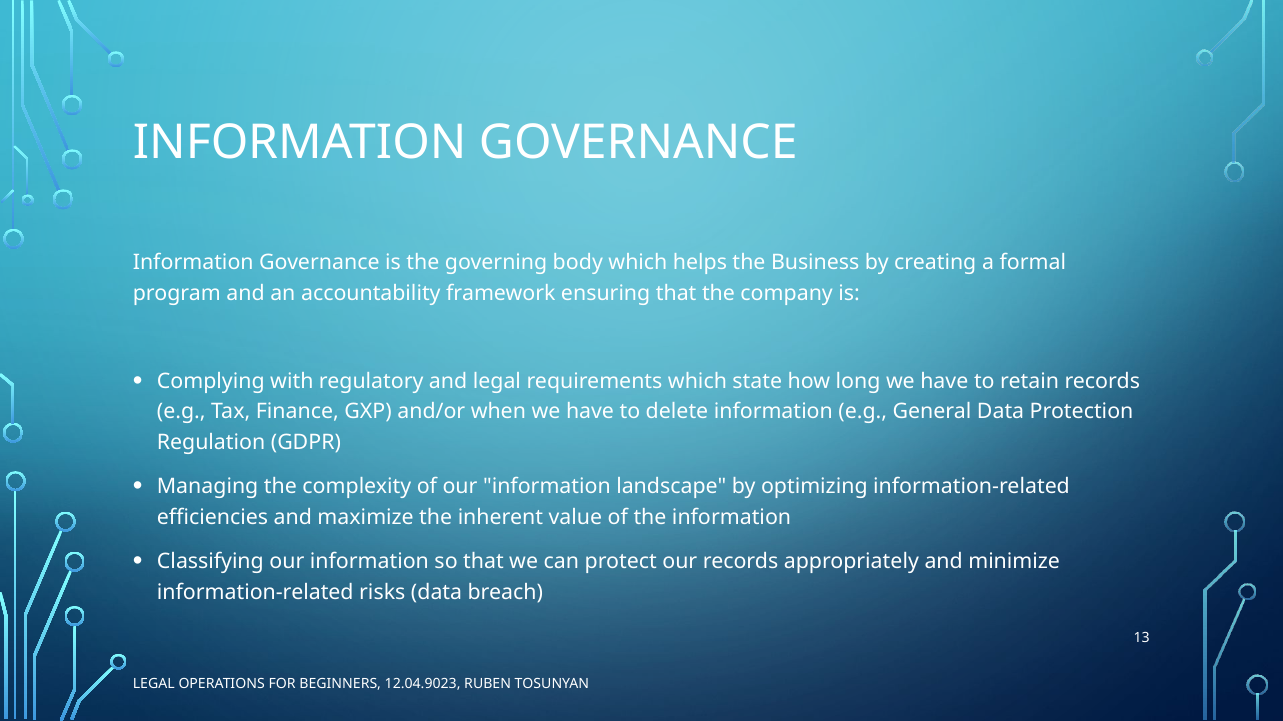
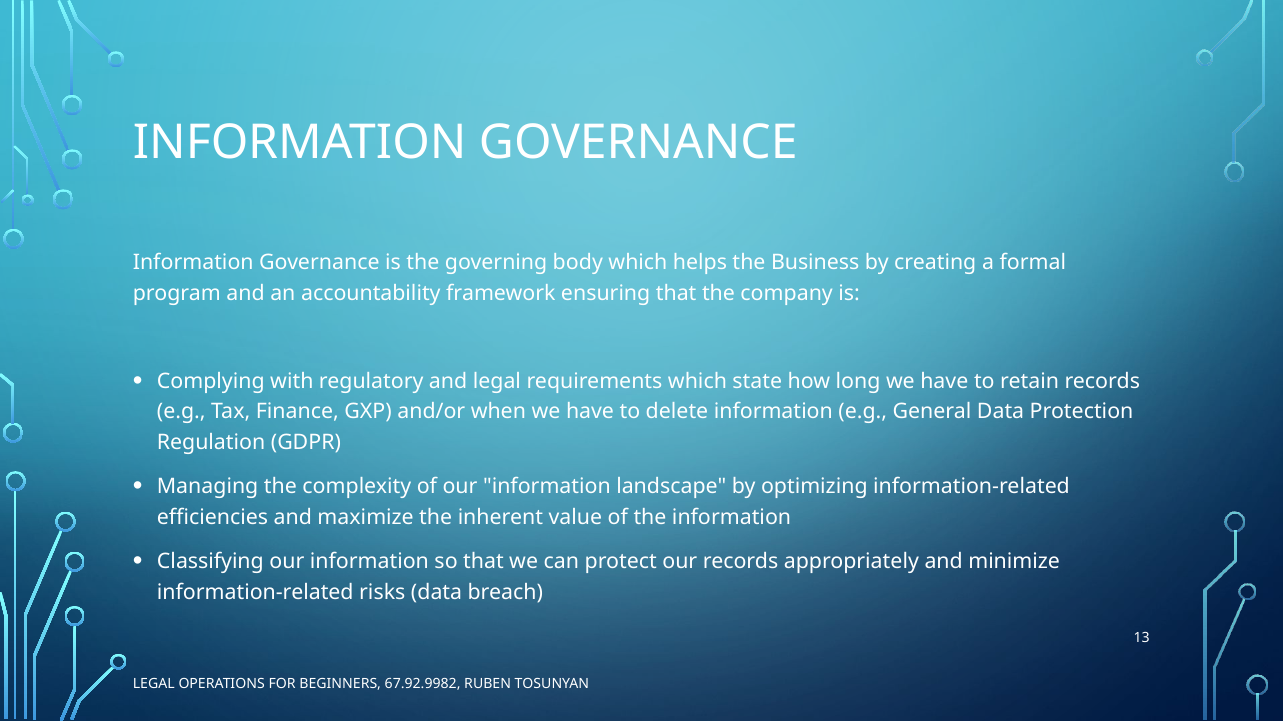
12.04.9023: 12.04.9023 -> 67.92.9982
